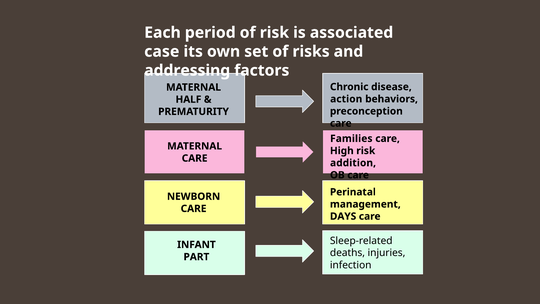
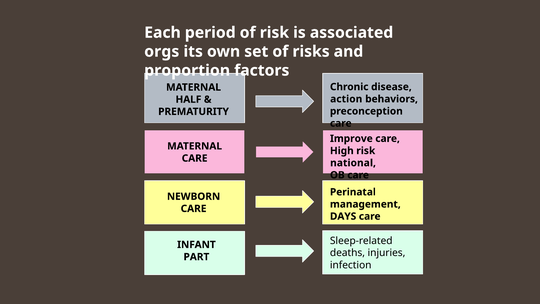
case: case -> orgs
addressing: addressing -> proportion
Families: Families -> Improve
addition: addition -> national
